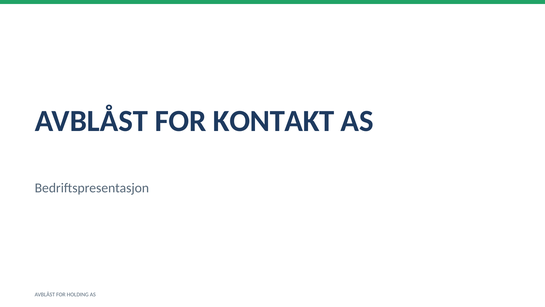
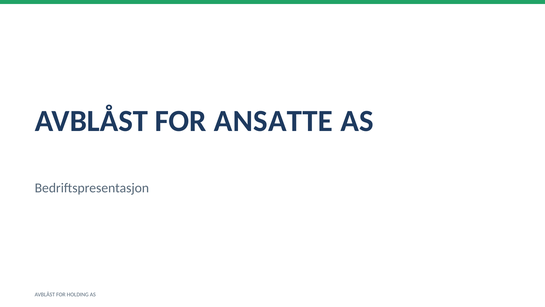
KONTAKT: KONTAKT -> ANSATTE
